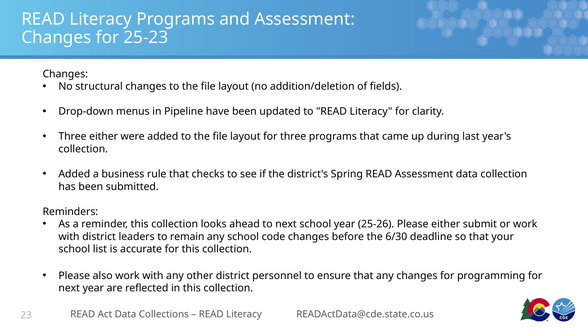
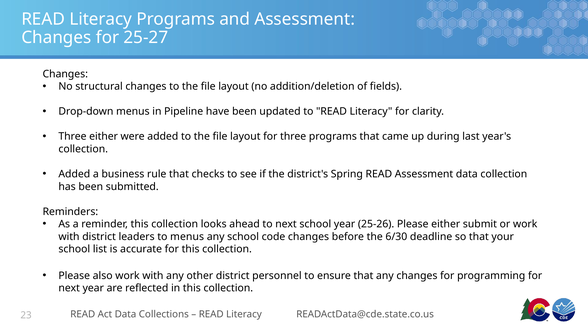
25-23: 25-23 -> 25-27
to remain: remain -> menus
